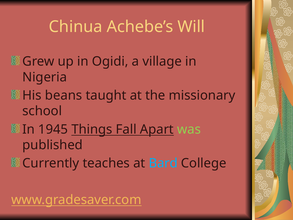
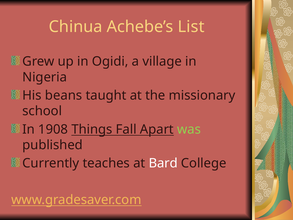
Will: Will -> List
1945: 1945 -> 1908
Bard colour: light blue -> white
